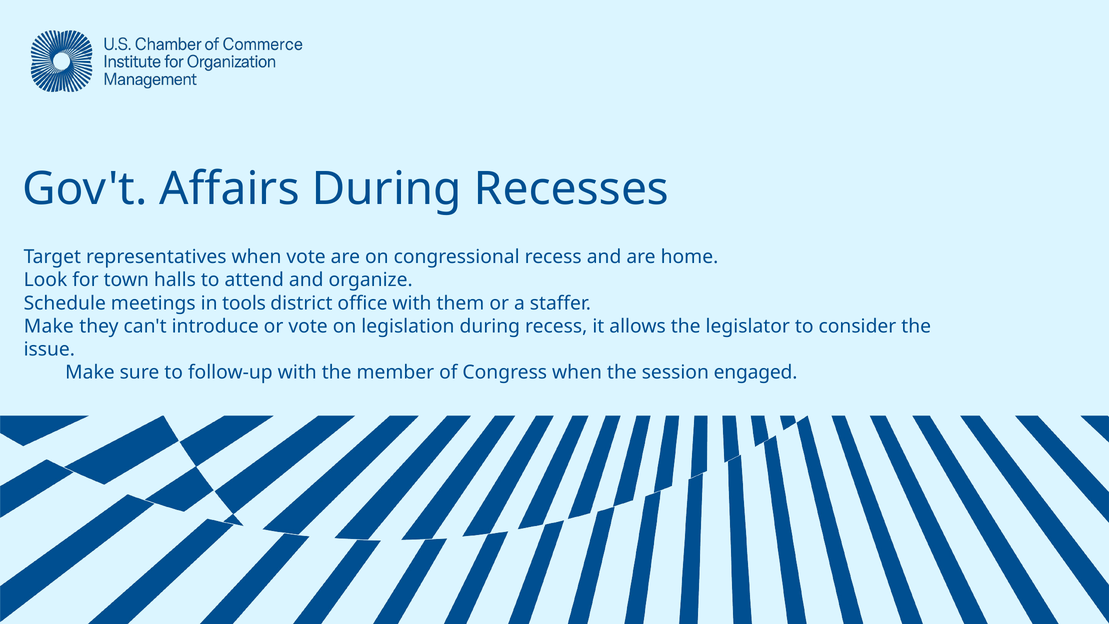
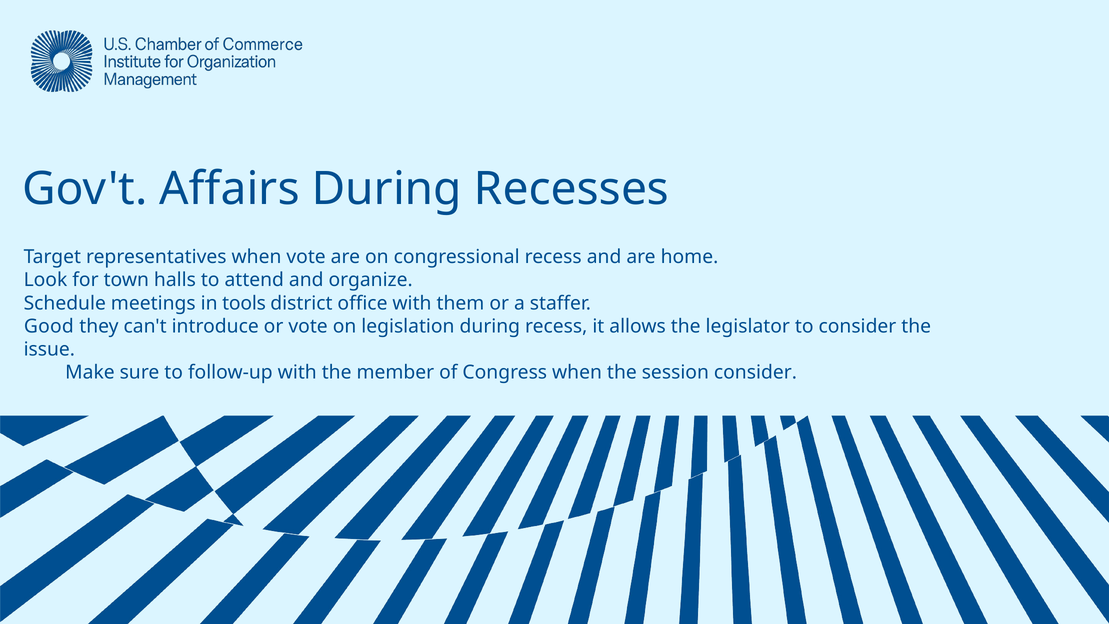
Make at (49, 326): Make -> Good
session engaged: engaged -> consider
